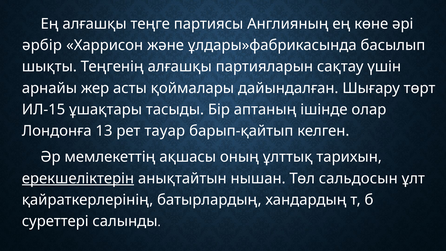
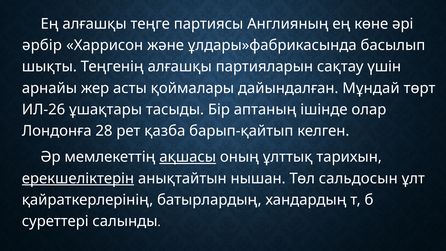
Шығару: Шығару -> Мұндай
ИЛ-15: ИЛ-15 -> ИЛ-26
13: 13 -> 28
тауар: тауар -> қазба
ақшасы underline: none -> present
